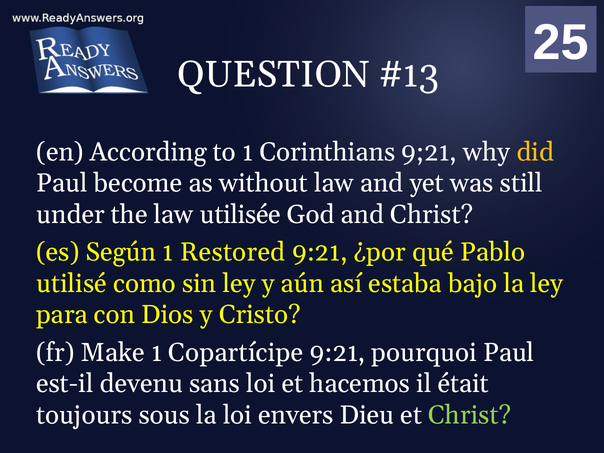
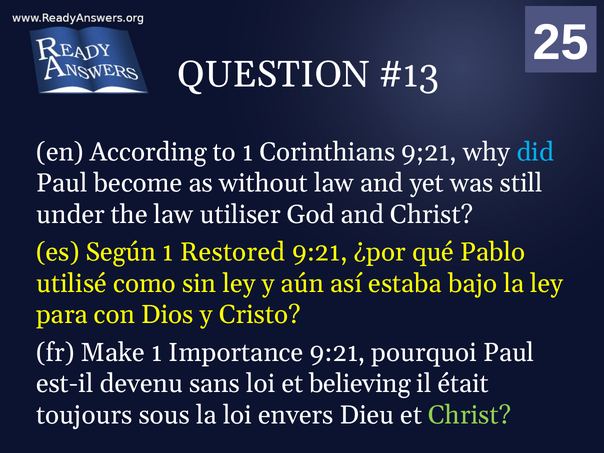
did colour: yellow -> light blue
utilisée: utilisée -> utiliser
Copartícipe: Copartícipe -> Importance
hacemos: hacemos -> believing
